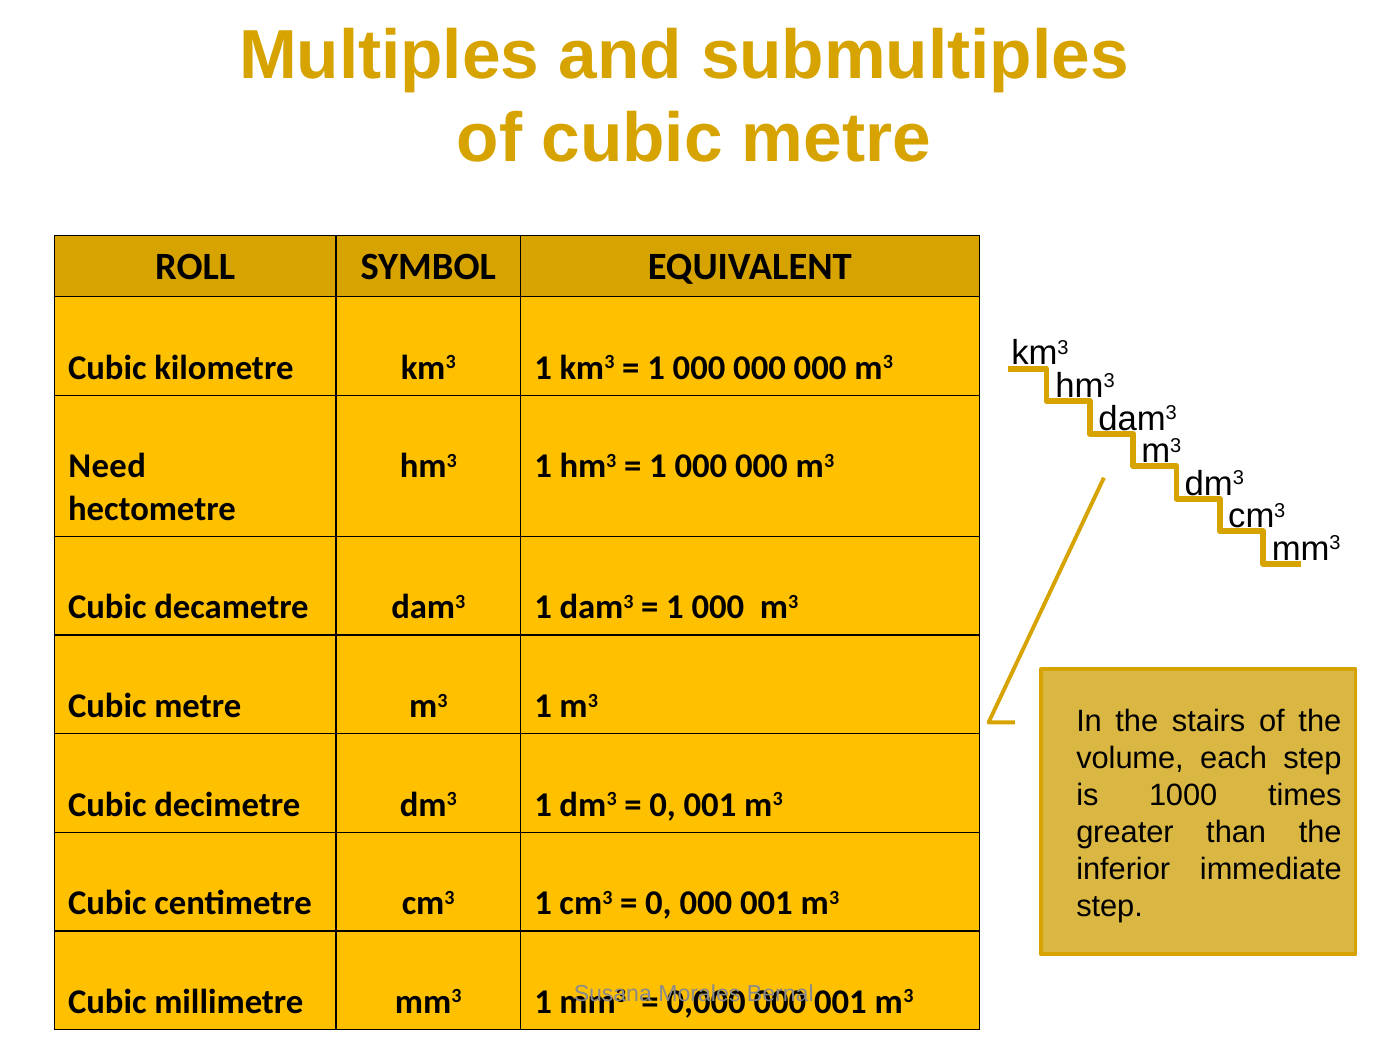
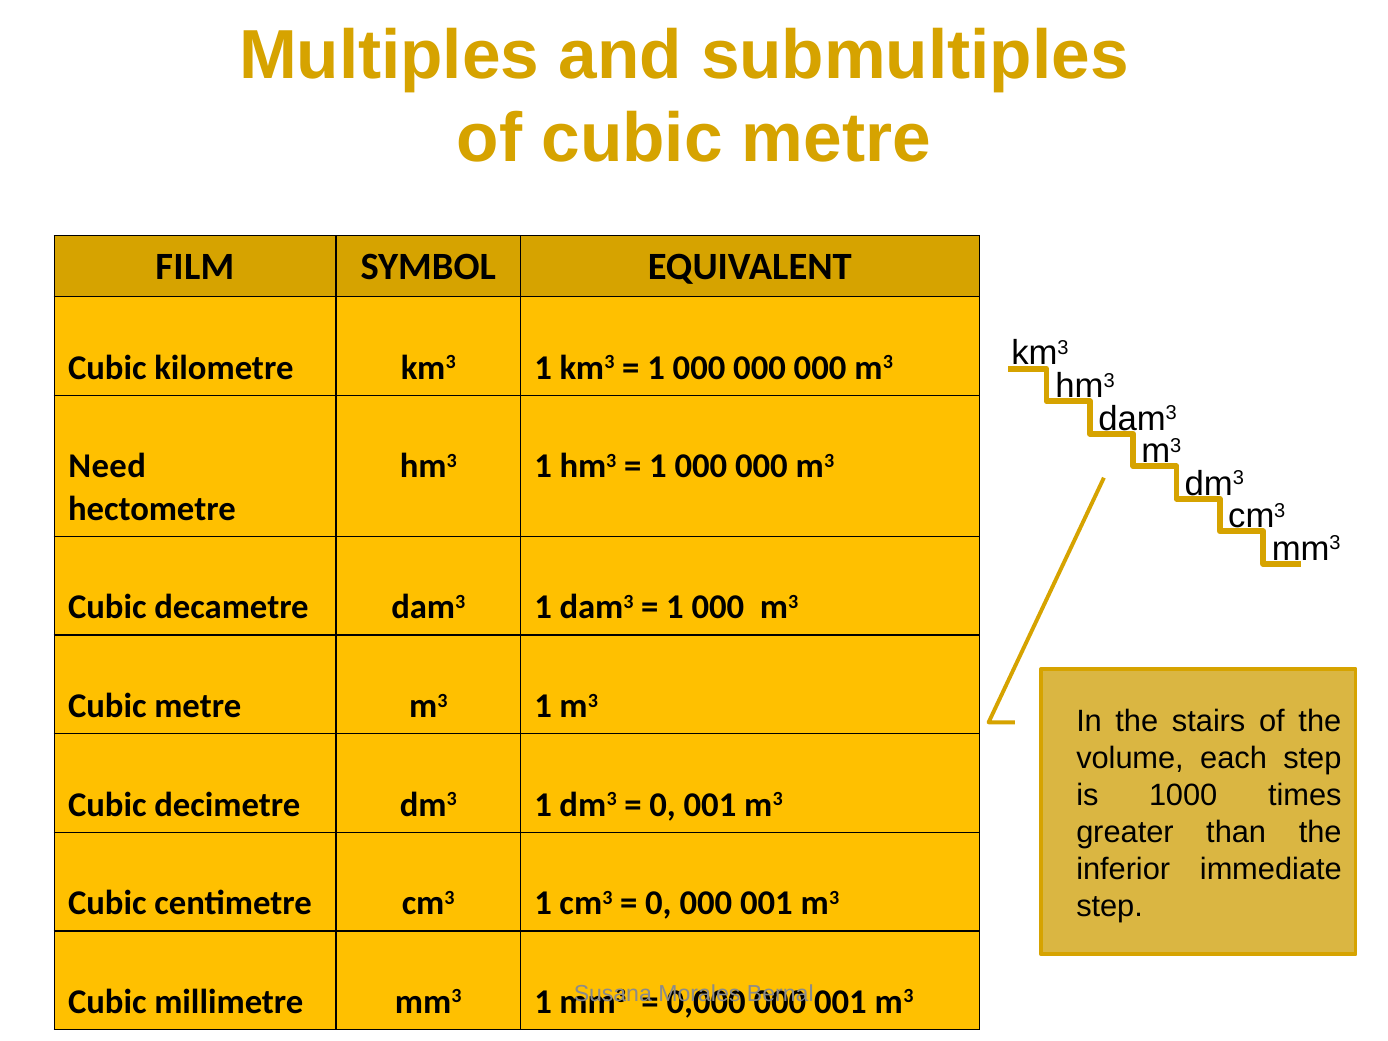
ROLL: ROLL -> FILM
